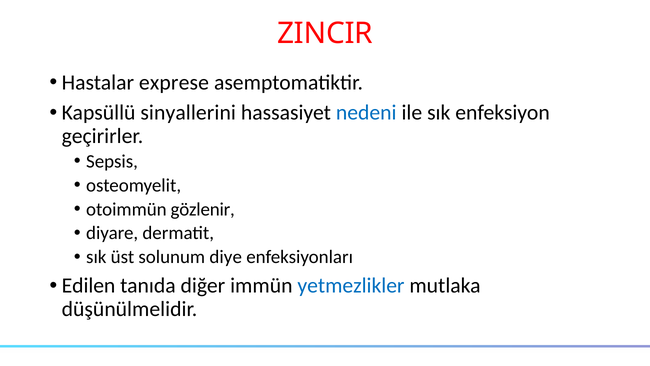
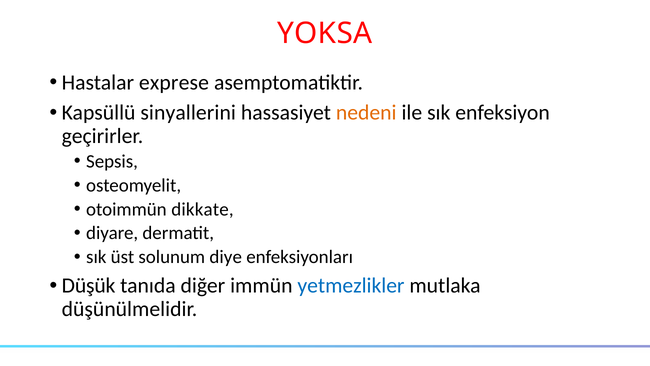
ZINCIR: ZINCIR -> YOKSA
nedeni colour: blue -> orange
gözlenir: gözlenir -> dikkate
Edilen: Edilen -> Düşük
